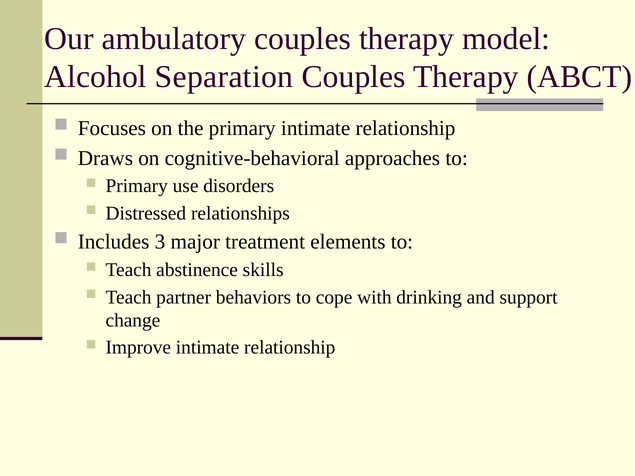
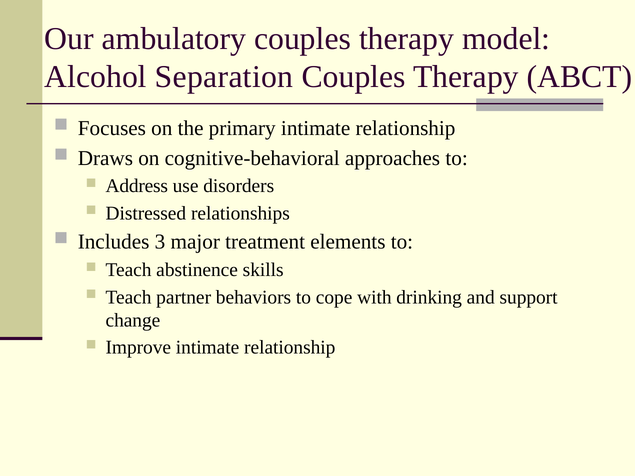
Primary at (137, 186): Primary -> Address
